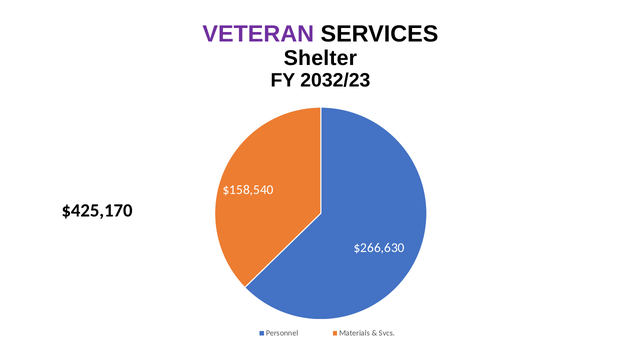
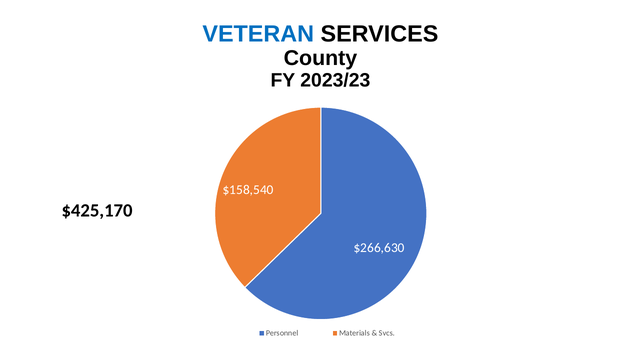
VETERAN colour: purple -> blue
Shelter: Shelter -> County
2032/23: 2032/23 -> 2023/23
